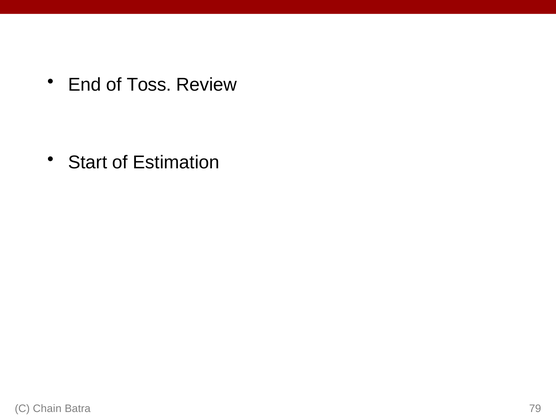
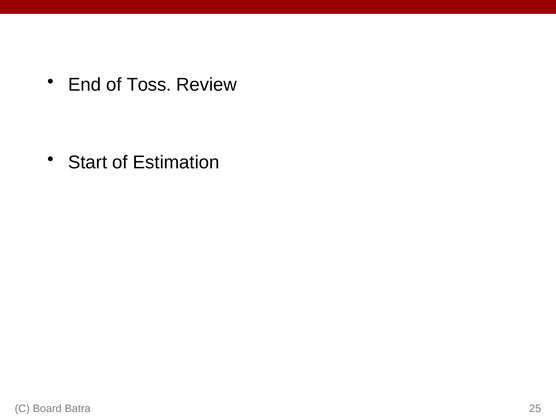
Chain: Chain -> Board
79: 79 -> 25
